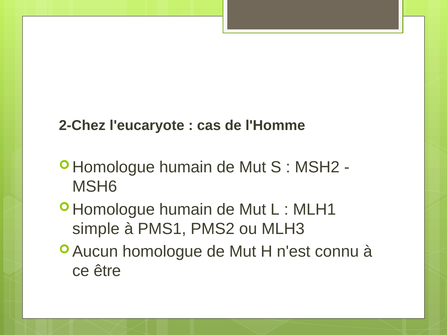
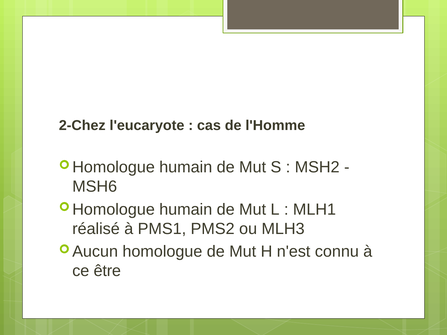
simple: simple -> réalisé
